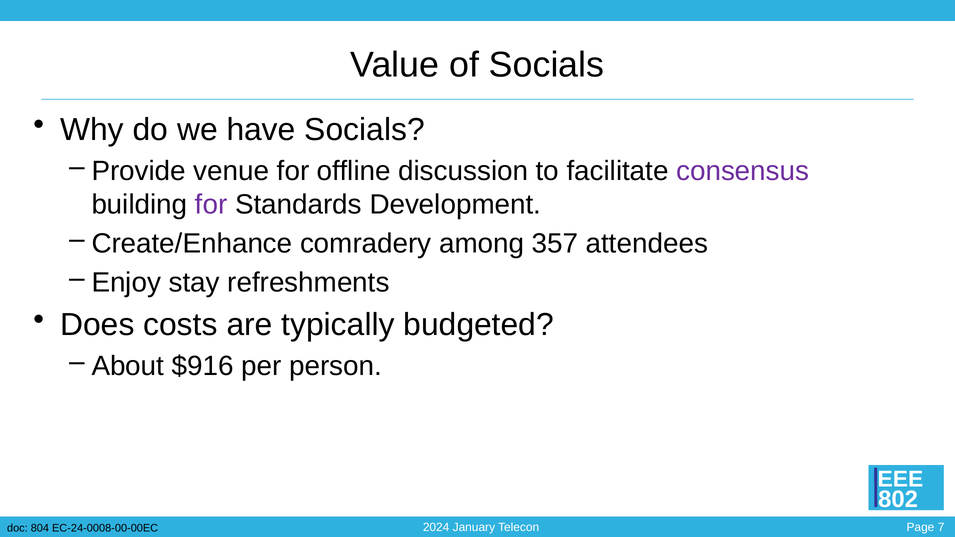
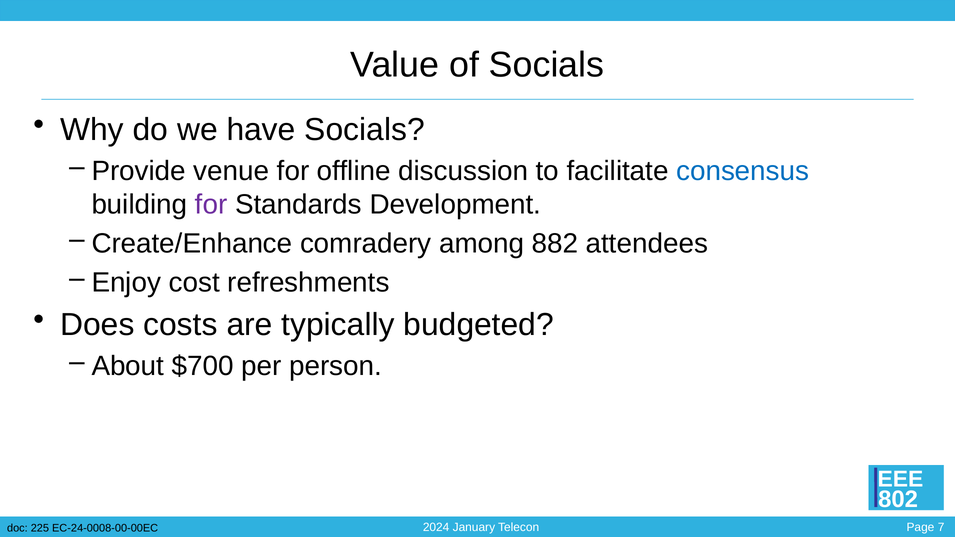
consensus colour: purple -> blue
357: 357 -> 882
stay: stay -> cost
$916: $916 -> $700
804: 804 -> 225
